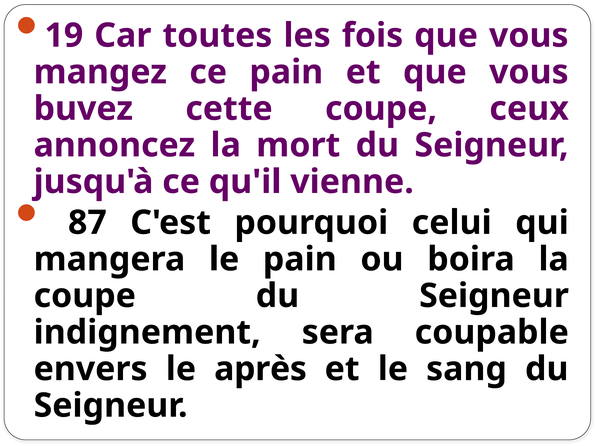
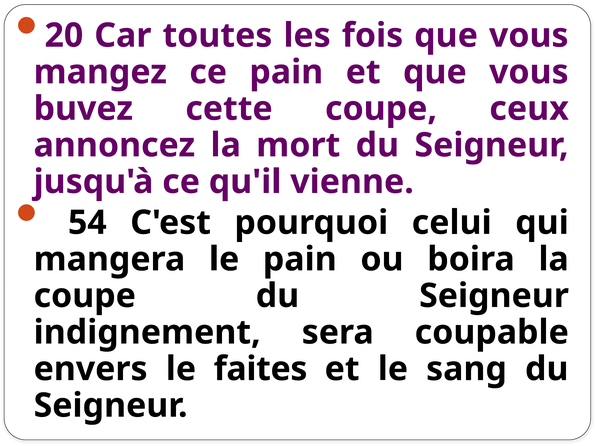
19: 19 -> 20
87: 87 -> 54
après: après -> faites
